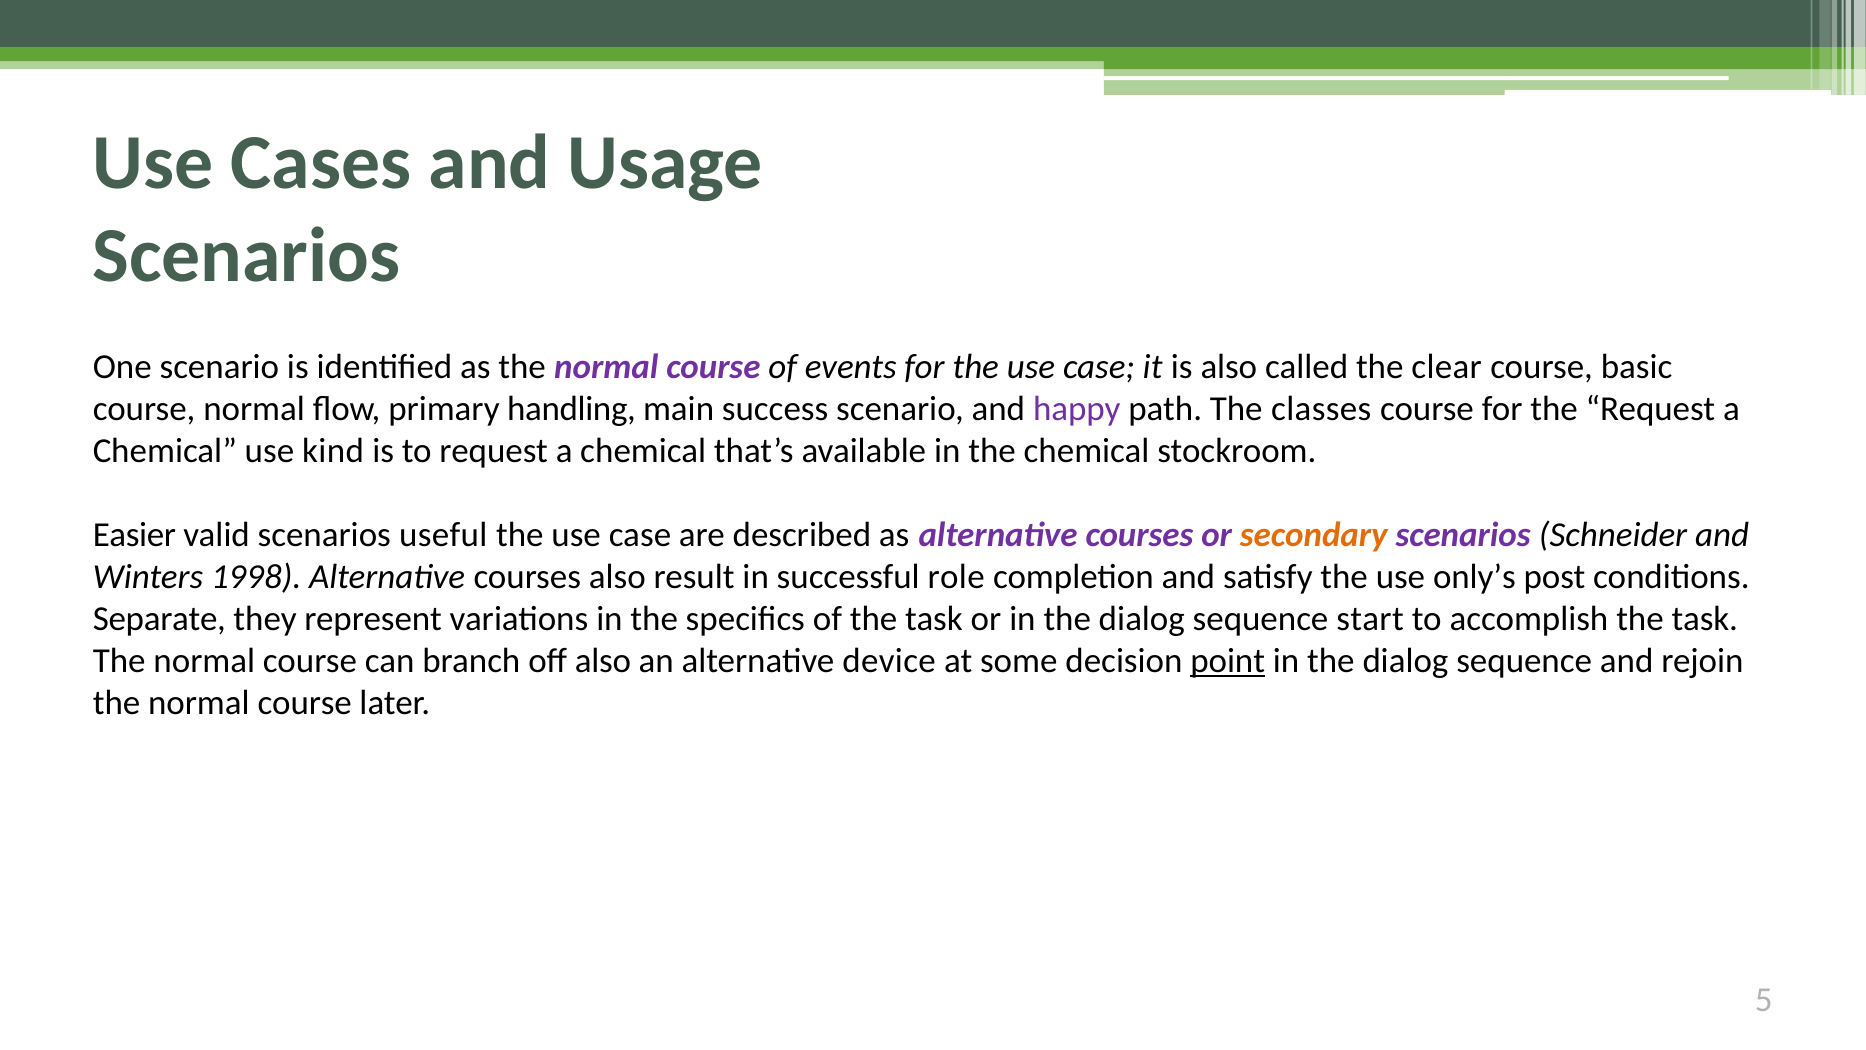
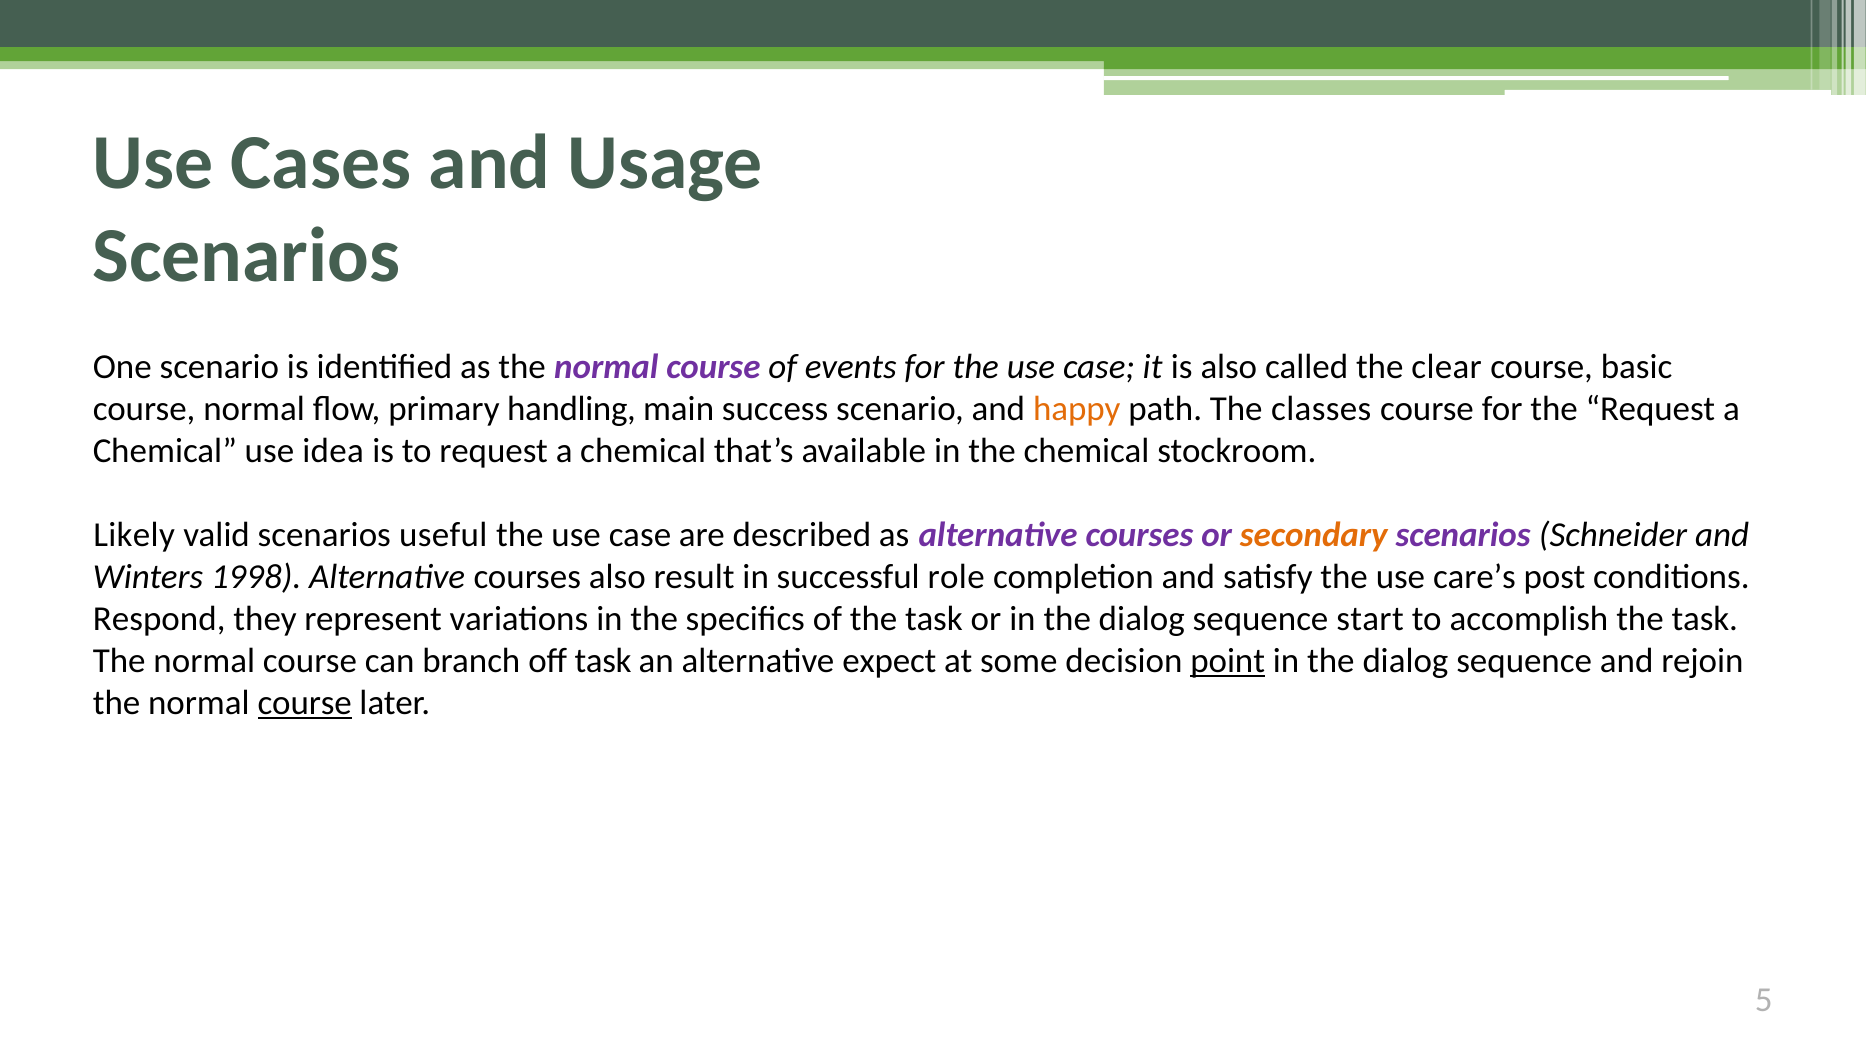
happy colour: purple -> orange
kind: kind -> idea
Easier: Easier -> Likely
only’s: only’s -> care’s
Separate: Separate -> Respond
off also: also -> task
device: device -> expect
course at (305, 703) underline: none -> present
